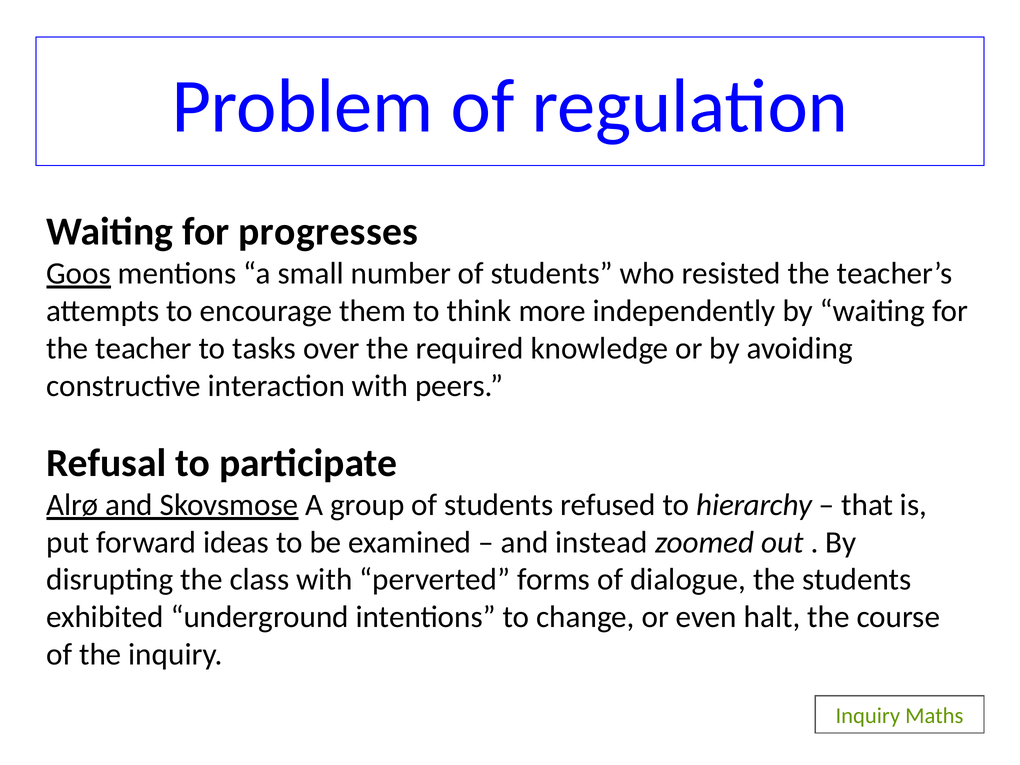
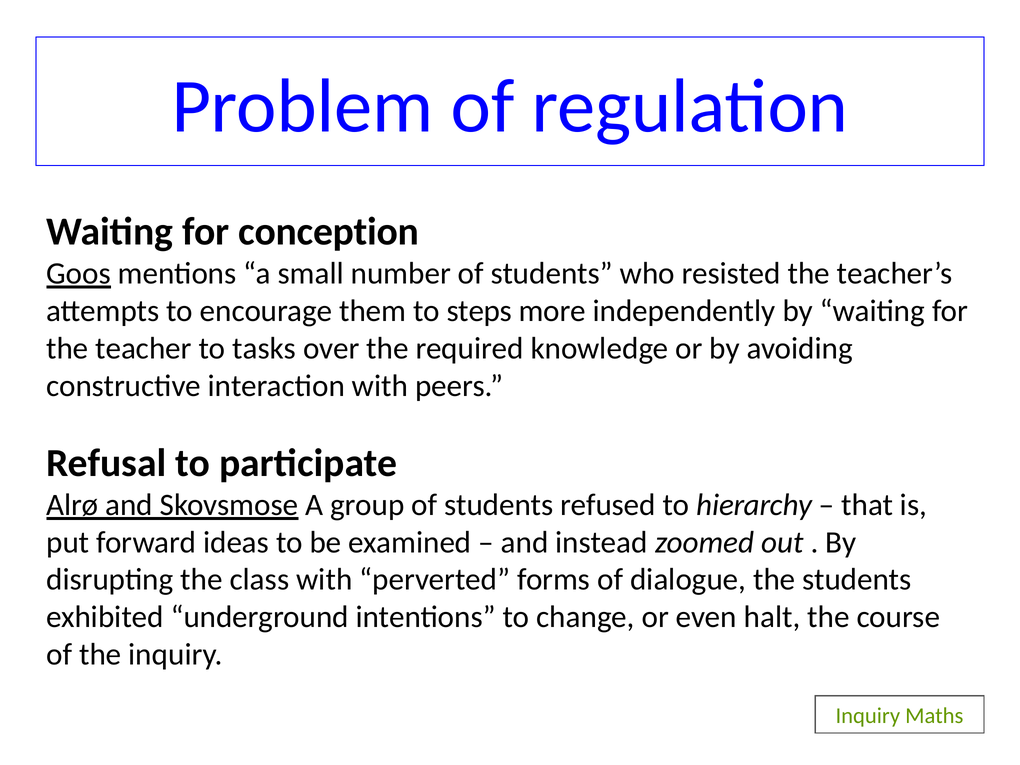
progresses: progresses -> conception
think: think -> steps
